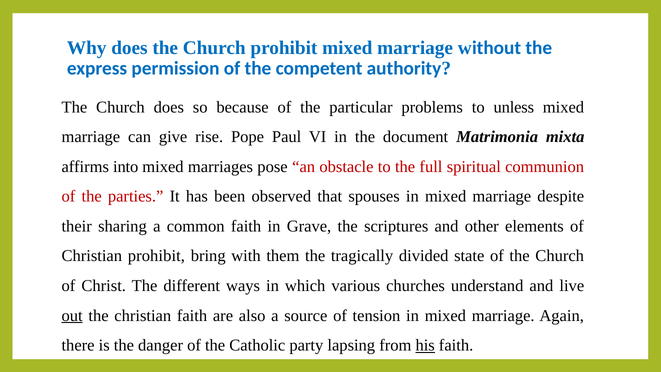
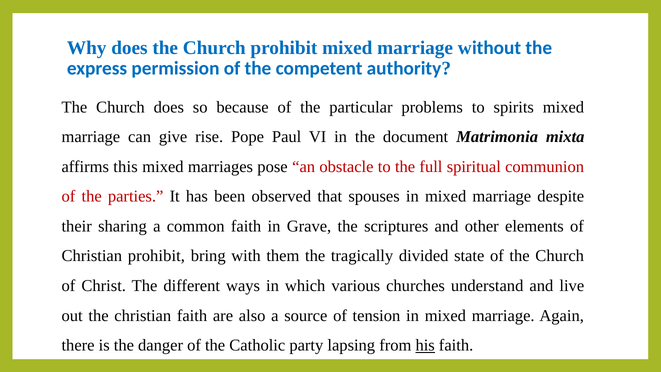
unless: unless -> spirits
into: into -> this
out underline: present -> none
